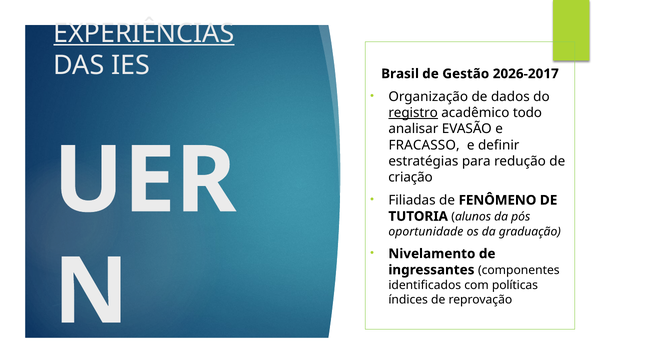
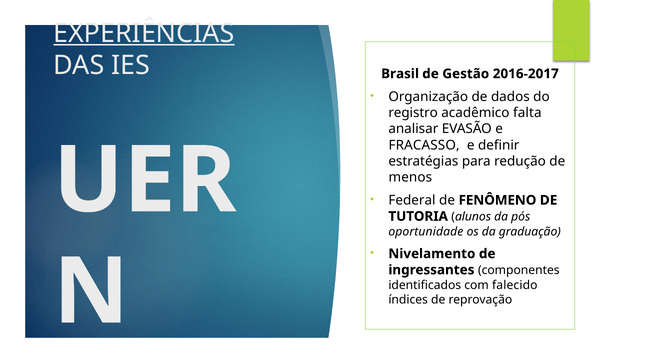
2026-2017: 2026-2017 -> 2016-2017
registro underline: present -> none
todo: todo -> falta
criação: criação -> menos
Filiadas: Filiadas -> Federal
políticas: políticas -> falecido
